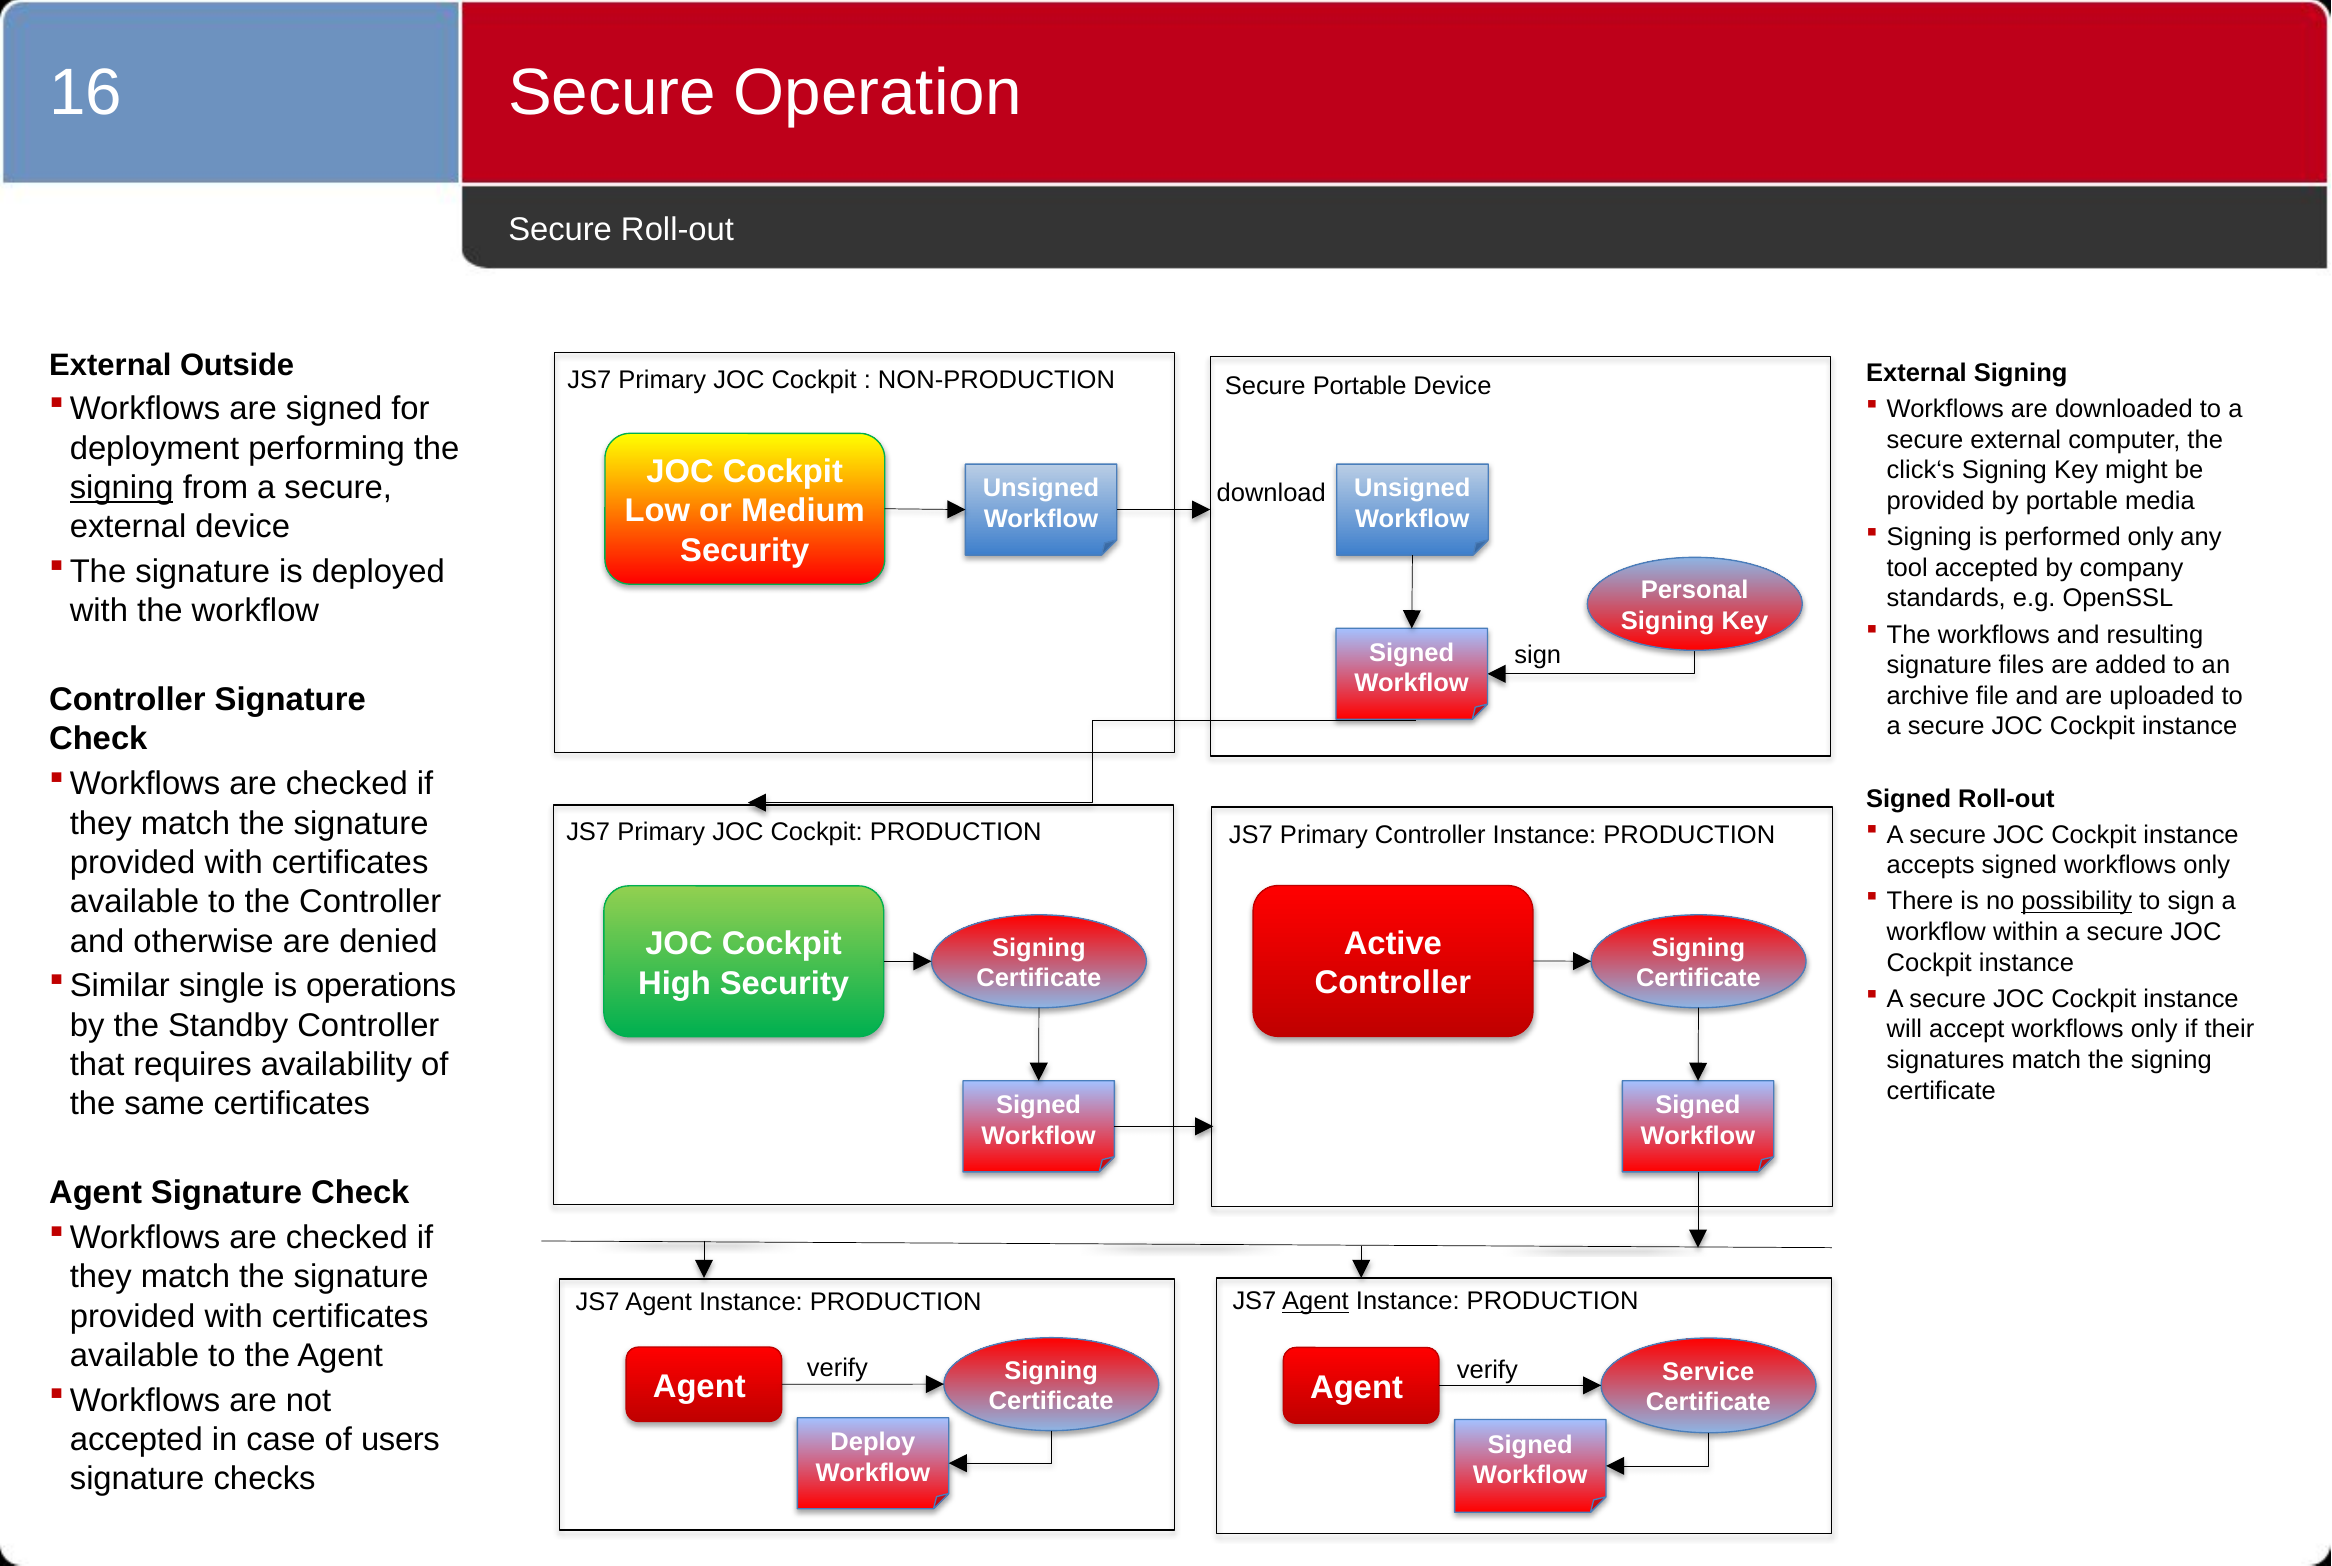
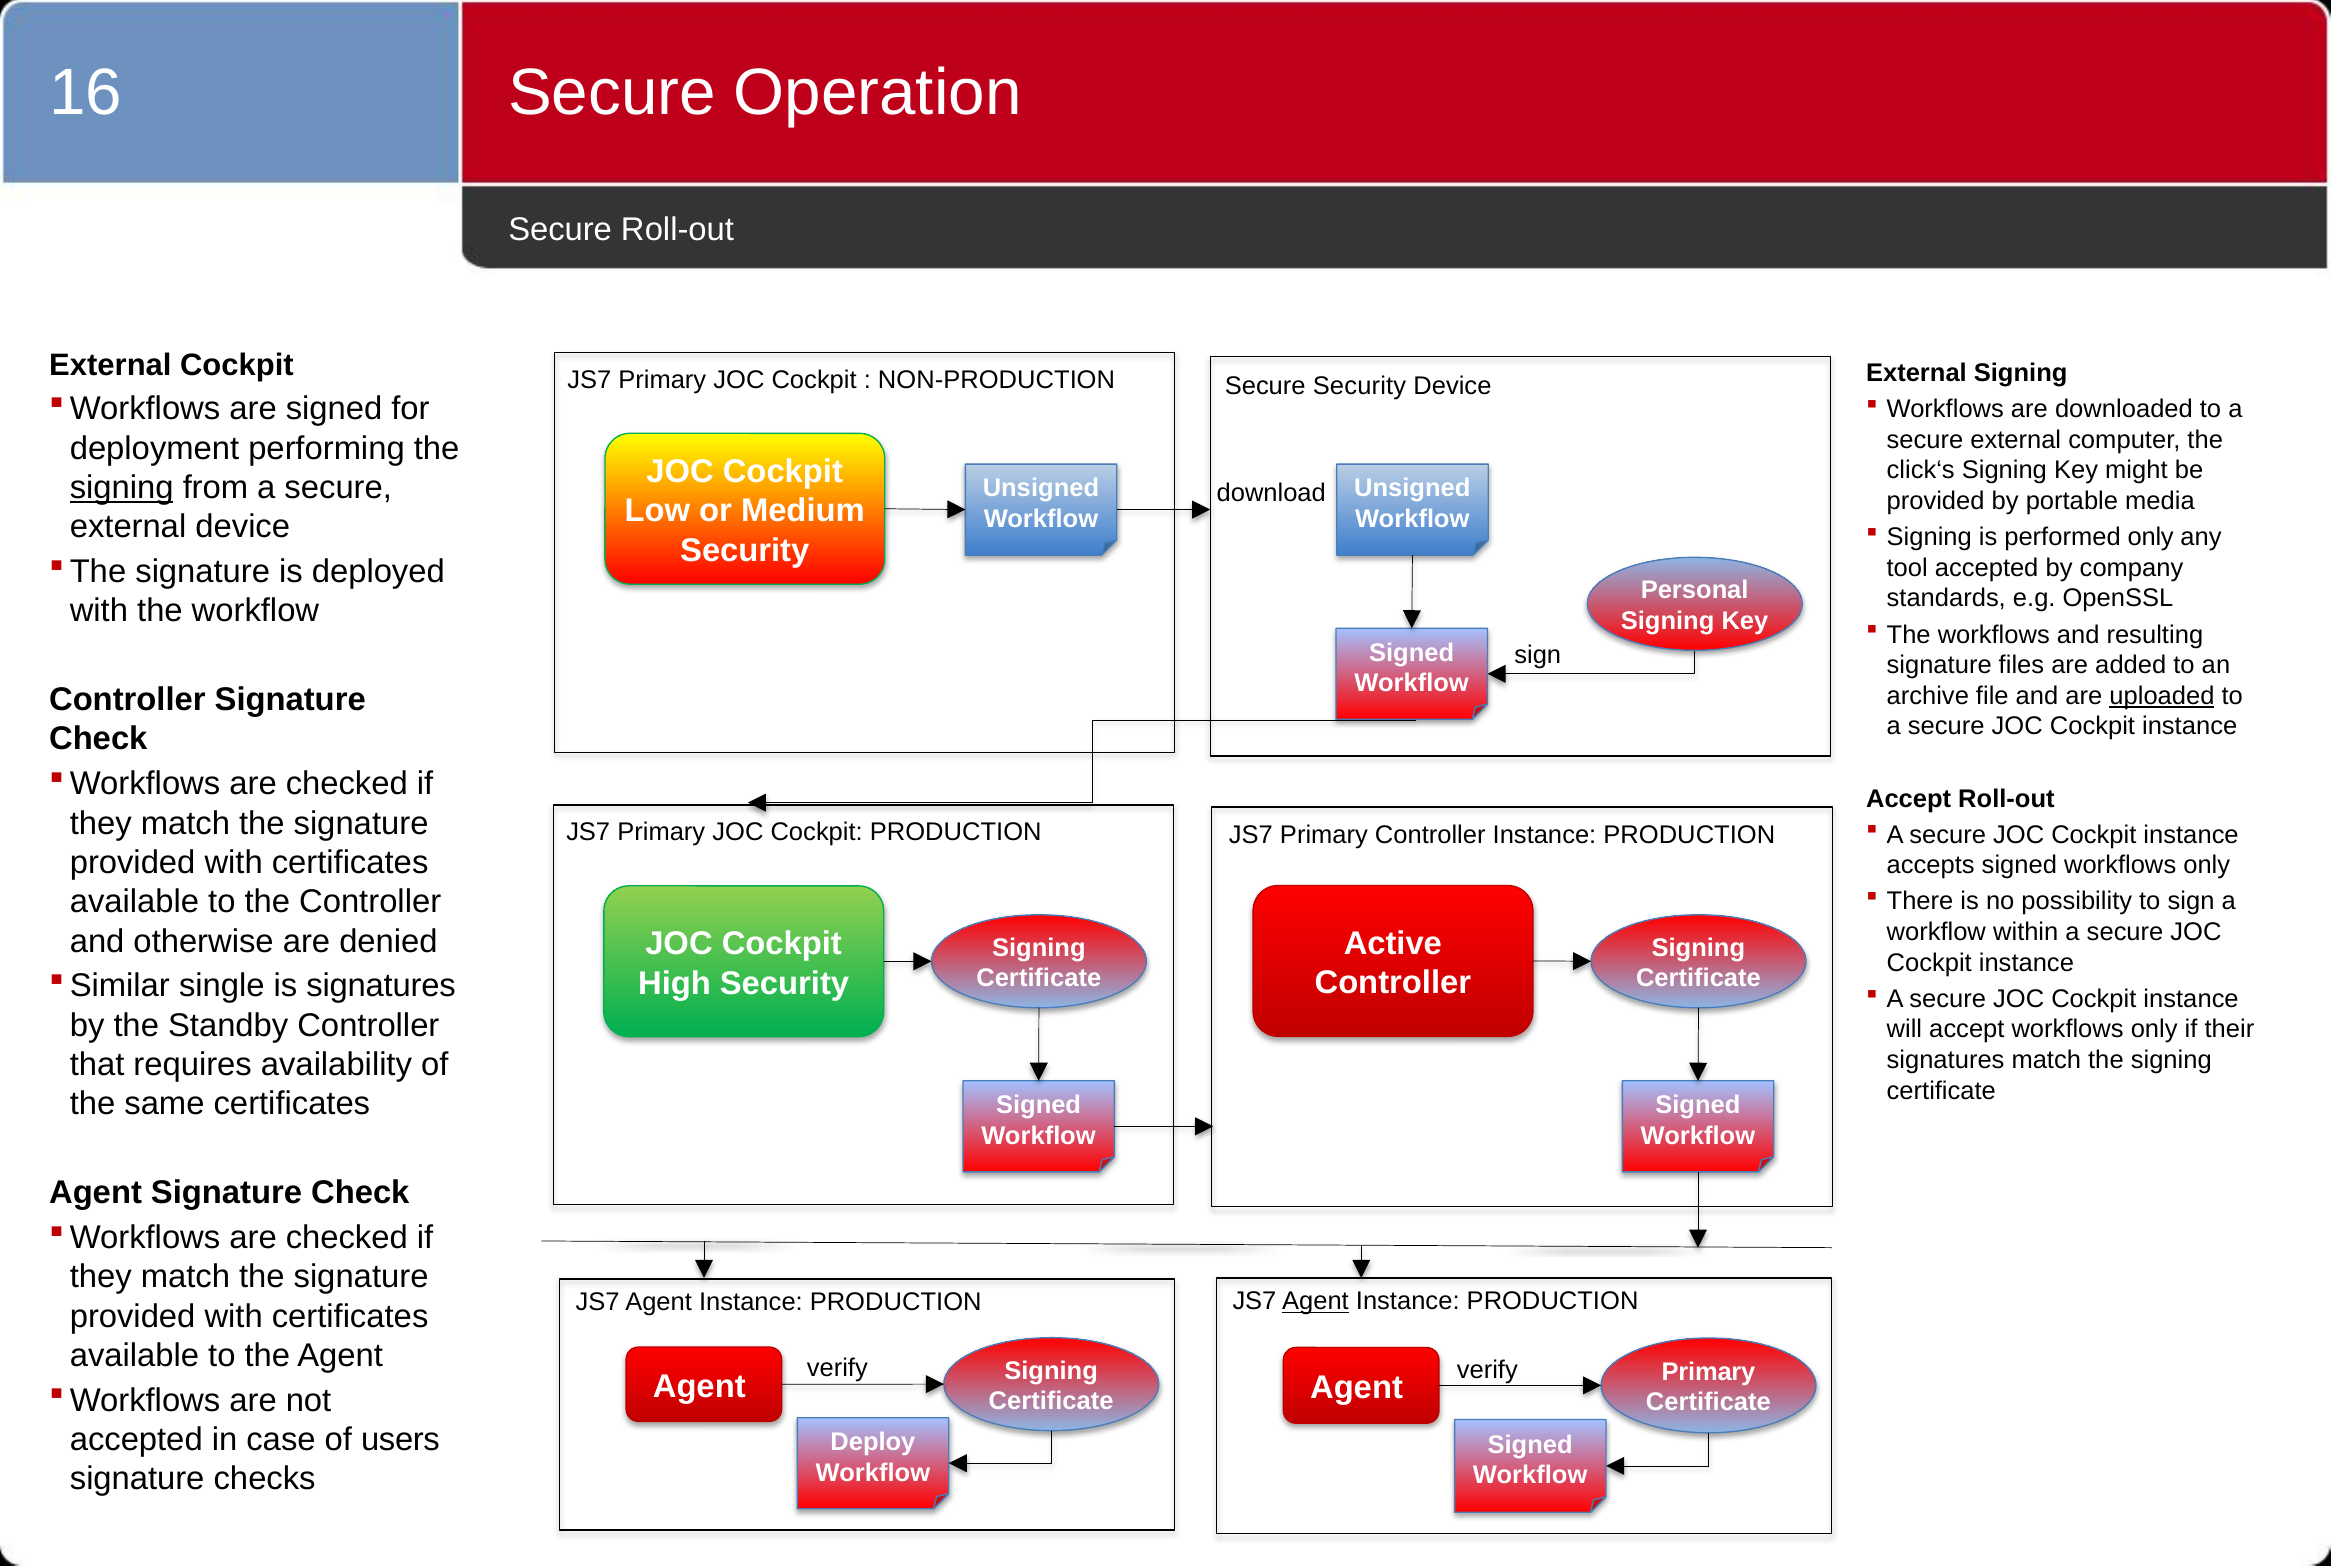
External Outside: Outside -> Cockpit
Secure Portable: Portable -> Security
uploaded underline: none -> present
Signed at (1909, 799): Signed -> Accept
possibility underline: present -> none
is operations: operations -> signatures
Service at (1708, 1372): Service -> Primary
